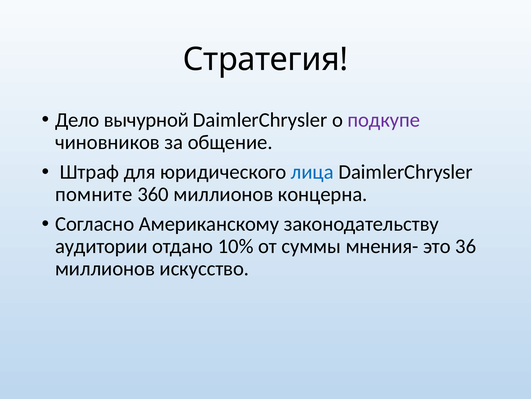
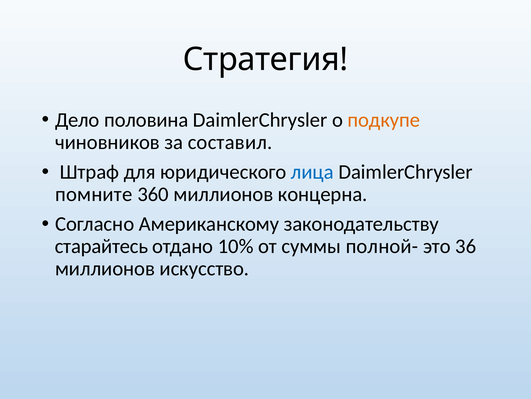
вычурной: вычурной -> половина
подкупе colour: purple -> orange
общение: общение -> составил
аудитории: аудитории -> старайтесь
мнения-: мнения- -> полной-
